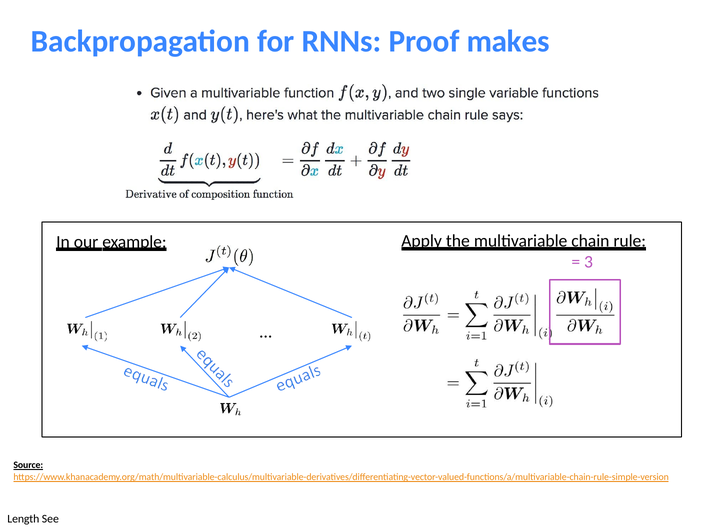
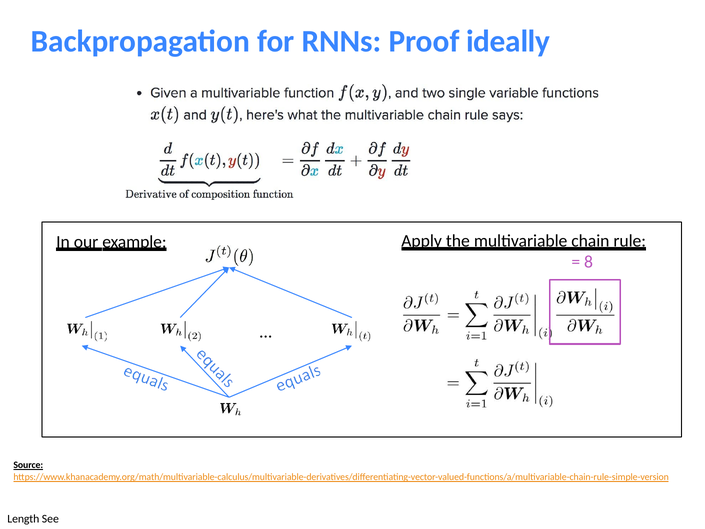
makes: makes -> ideally
3: 3 -> 8
